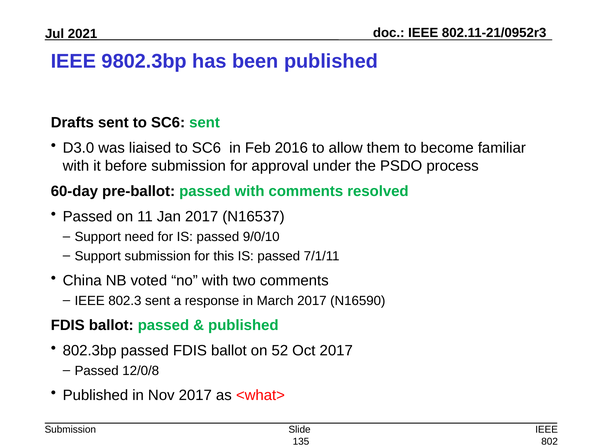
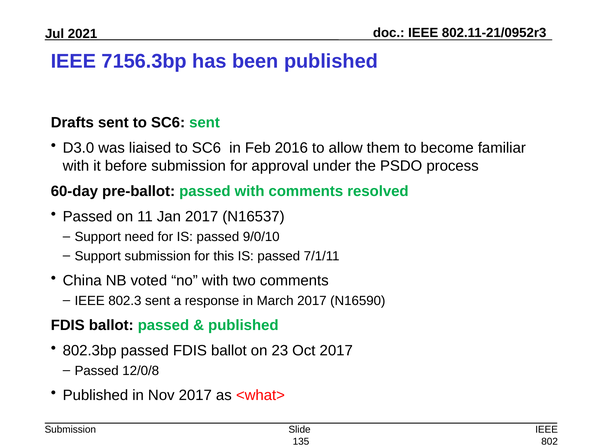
9802.3bp: 9802.3bp -> 7156.3bp
52: 52 -> 23
